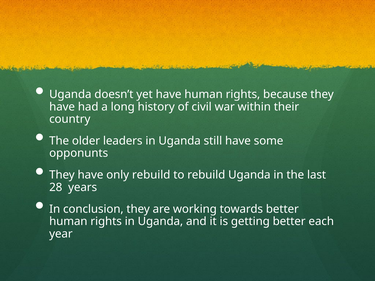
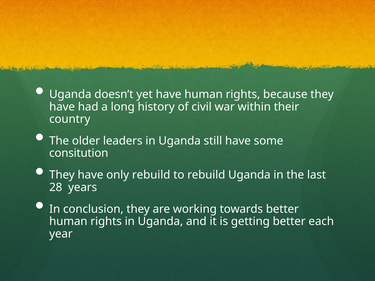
opponunts: opponunts -> consitution
